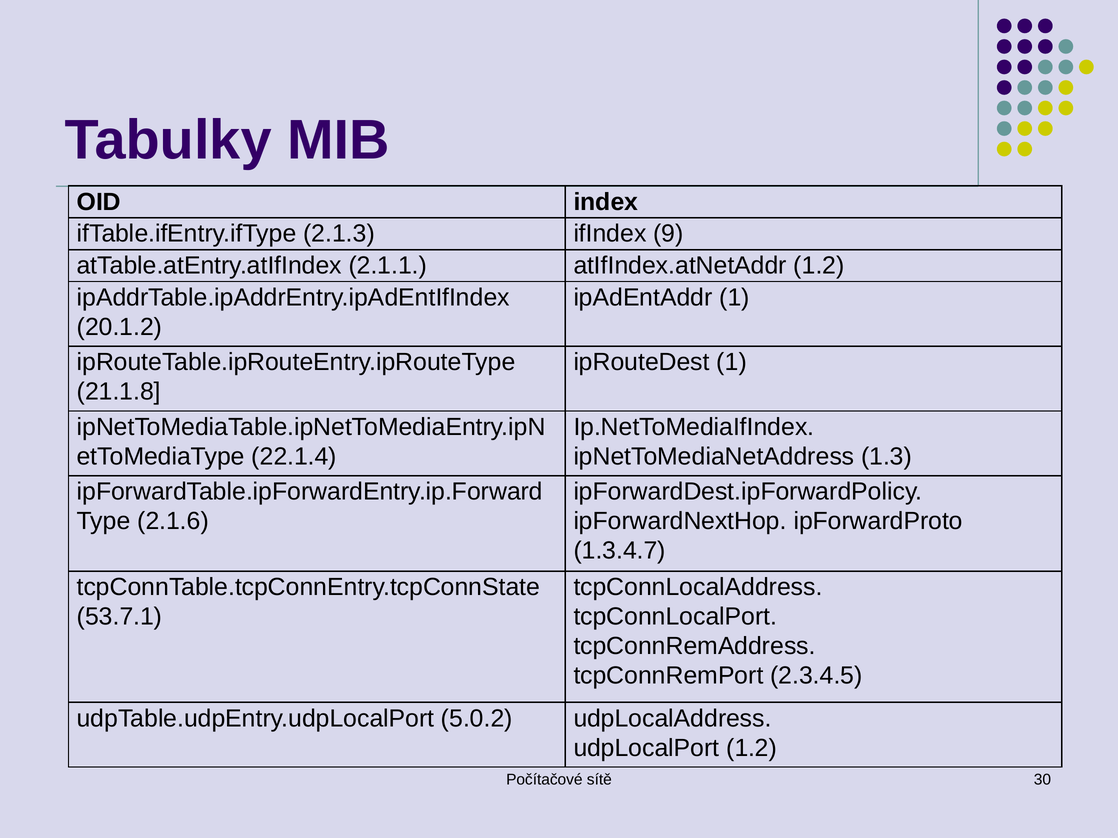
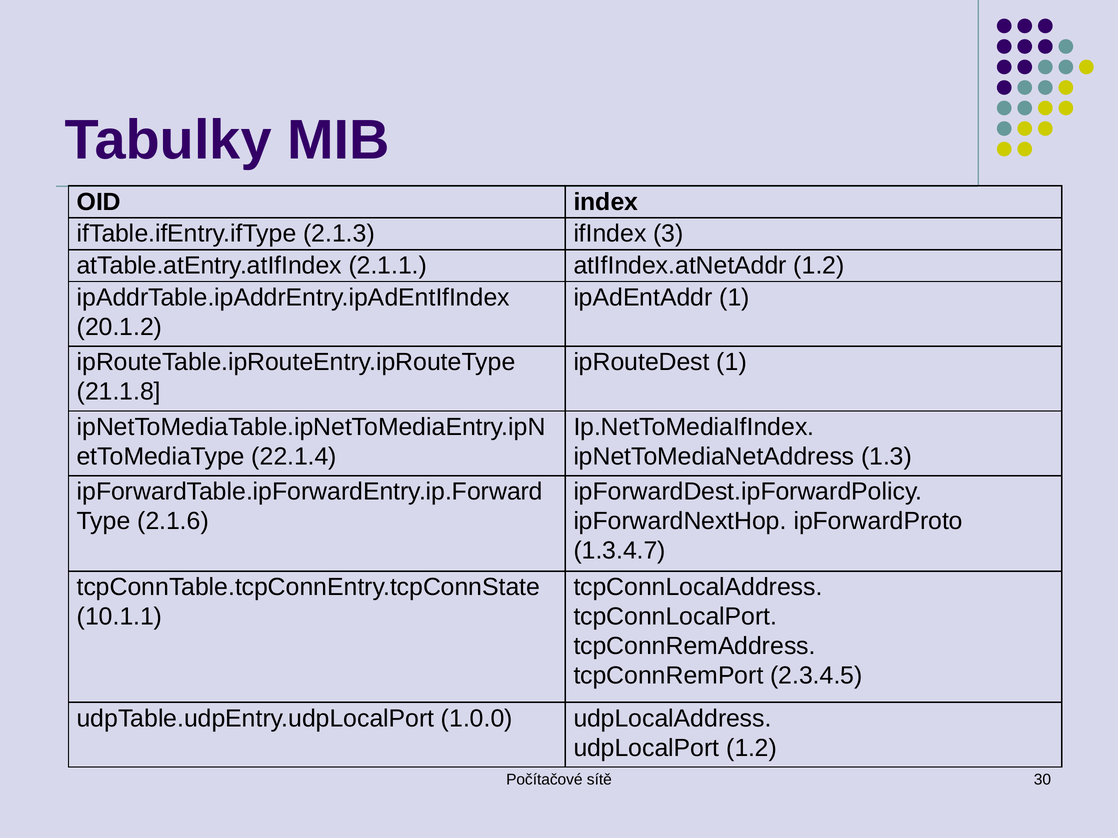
9: 9 -> 3
53.7.1: 53.7.1 -> 10.1.1
5.0.2: 5.0.2 -> 1.0.0
